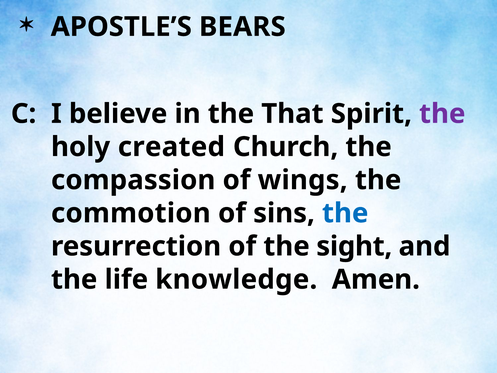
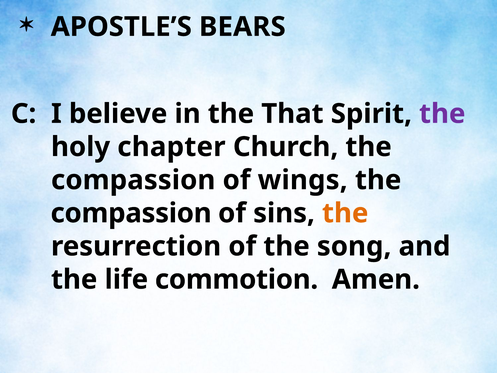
created: created -> chapter
commotion at (131, 213): commotion -> compassion
the at (345, 213) colour: blue -> orange
sight: sight -> song
knowledge: knowledge -> commotion
